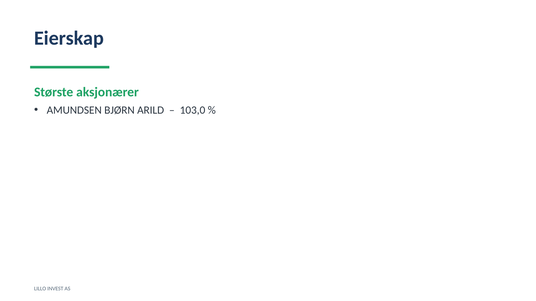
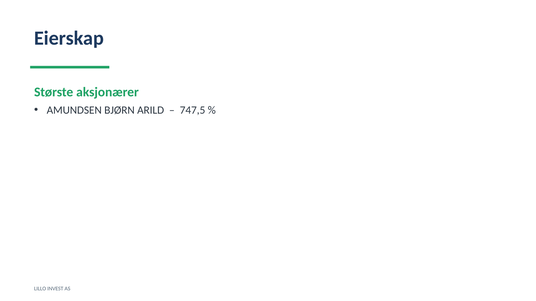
103,0: 103,0 -> 747,5
